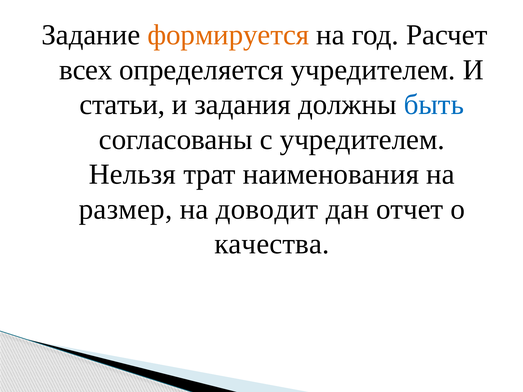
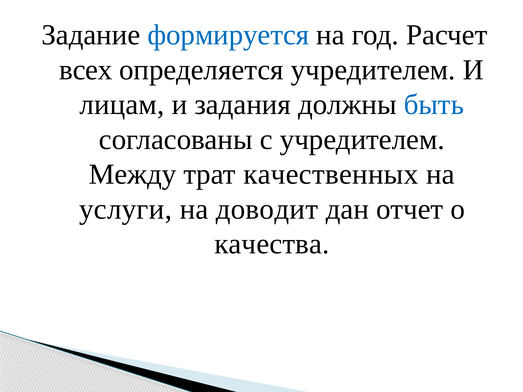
формируется colour: orange -> blue
статьи: статьи -> лицам
Нельзя: Нельзя -> Между
наименования: наименования -> качественных
размер: размер -> услуги
